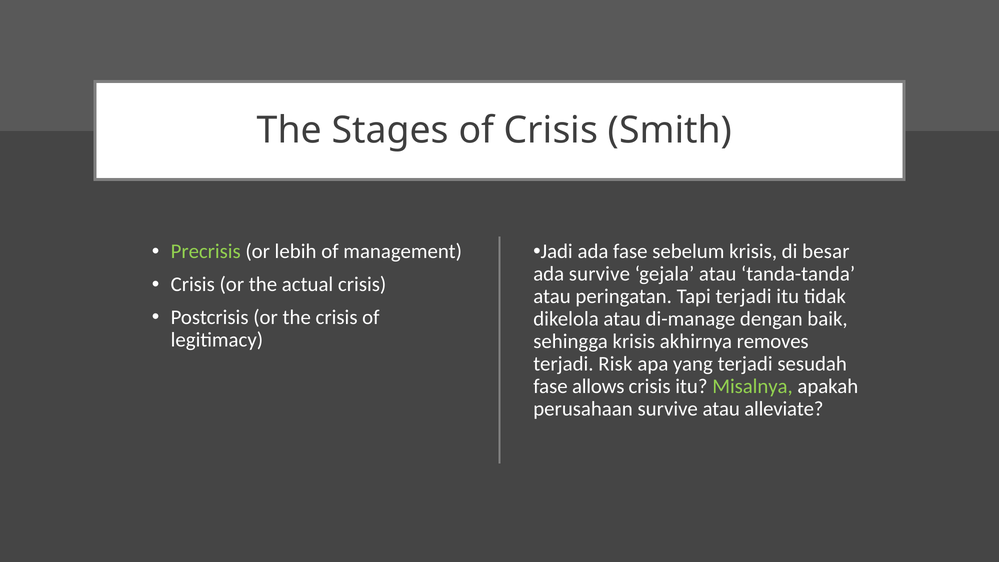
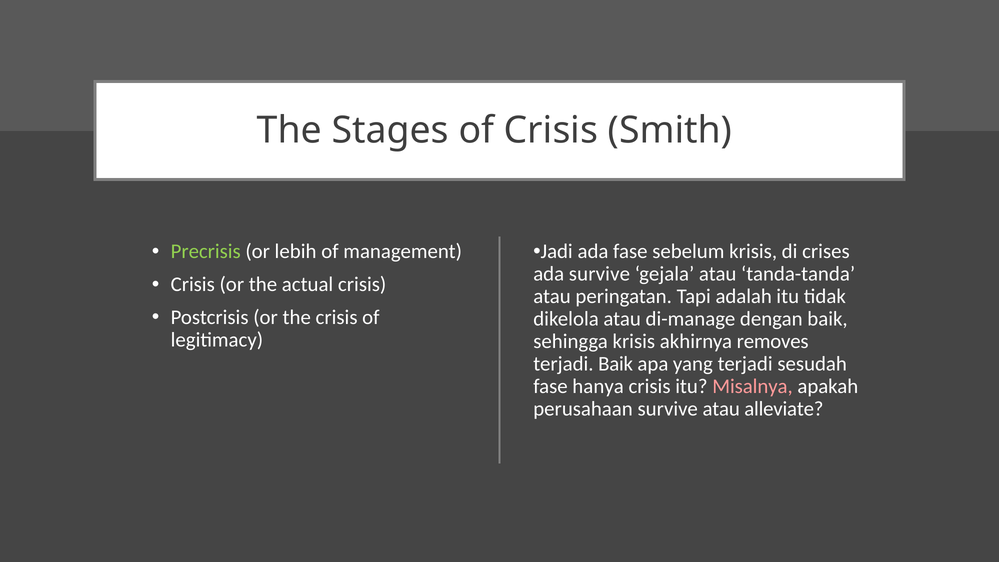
besar: besar -> crises
Tapi terjadi: terjadi -> adalah
terjadi Risk: Risk -> Baik
allows: allows -> hanya
Misalnya colour: light green -> pink
